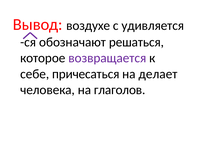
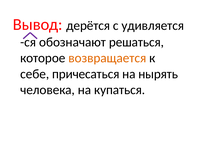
воздухе: воздухе -> дерётся
возвращается colour: purple -> orange
делает: делает -> нырять
глаголов: глаголов -> купаться
